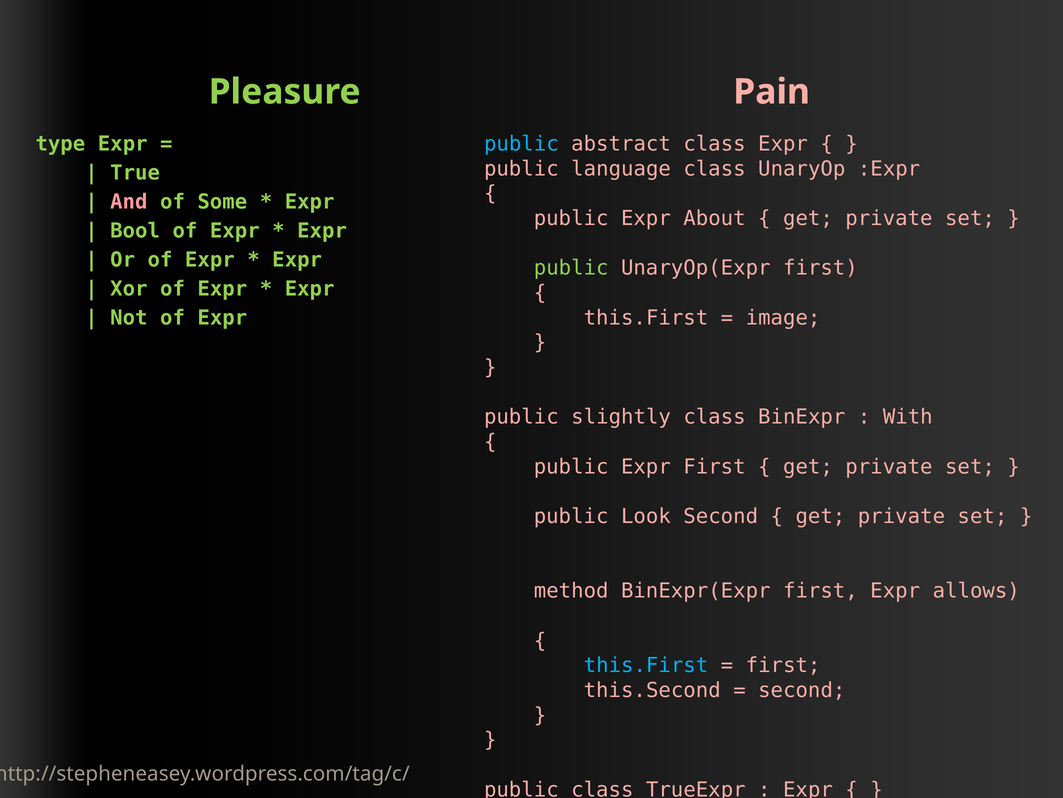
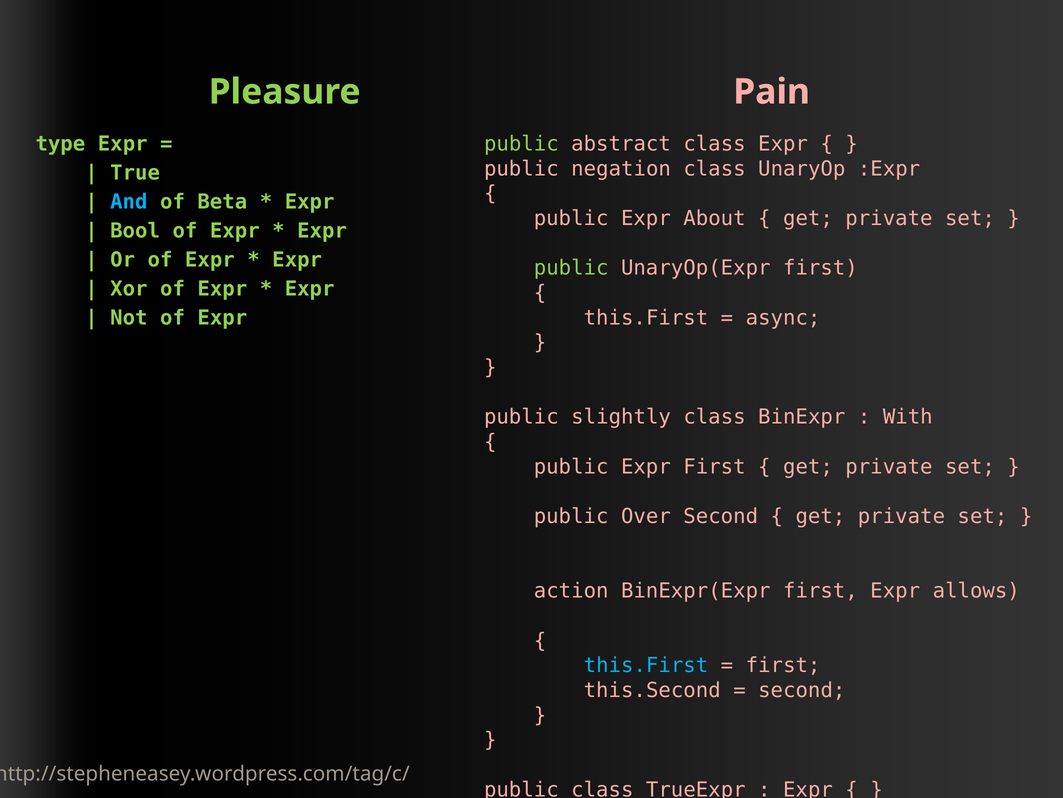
public at (521, 144) colour: light blue -> light green
language: language -> negation
And at (129, 202) colour: pink -> light blue
Some: Some -> Beta
image: image -> async
Look: Look -> Over
method: method -> action
